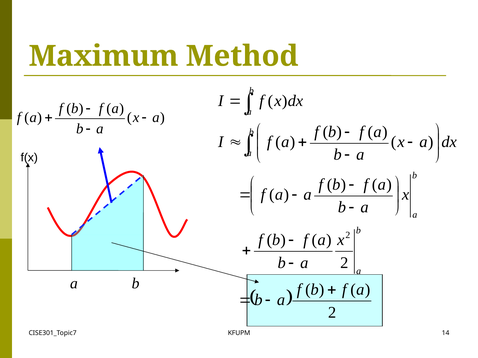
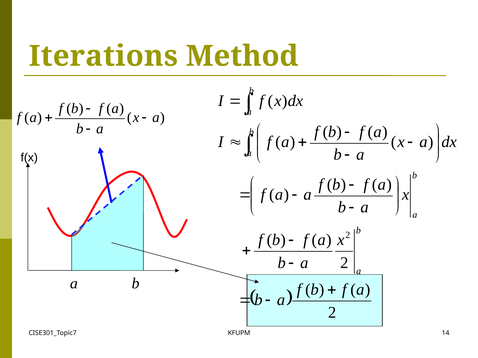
Maximum: Maximum -> Iterations
